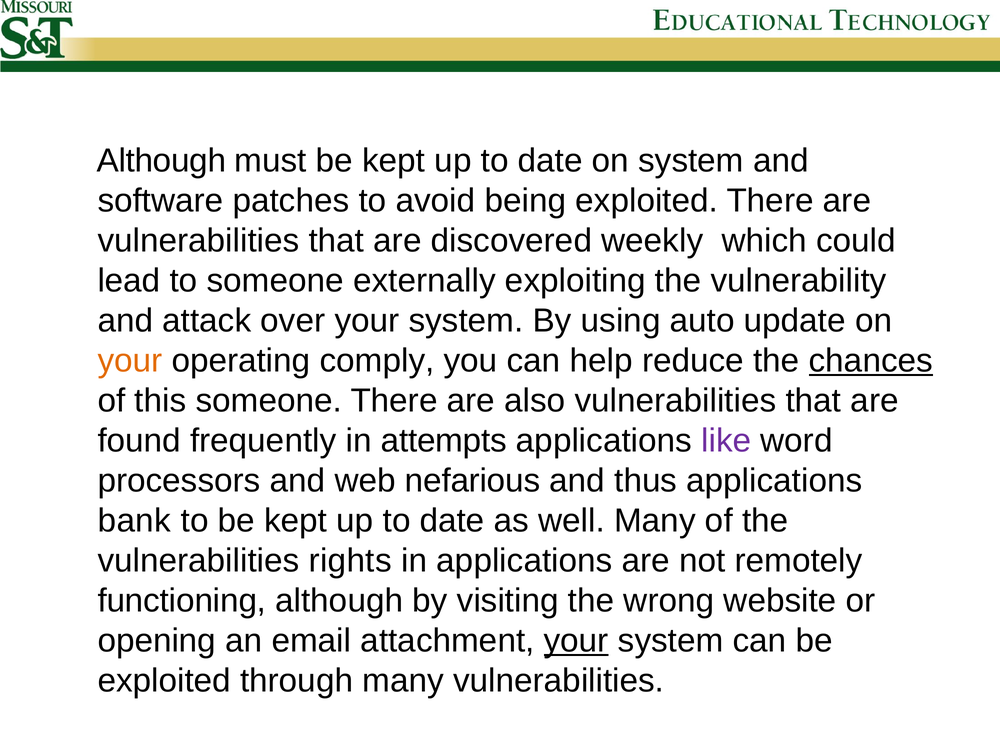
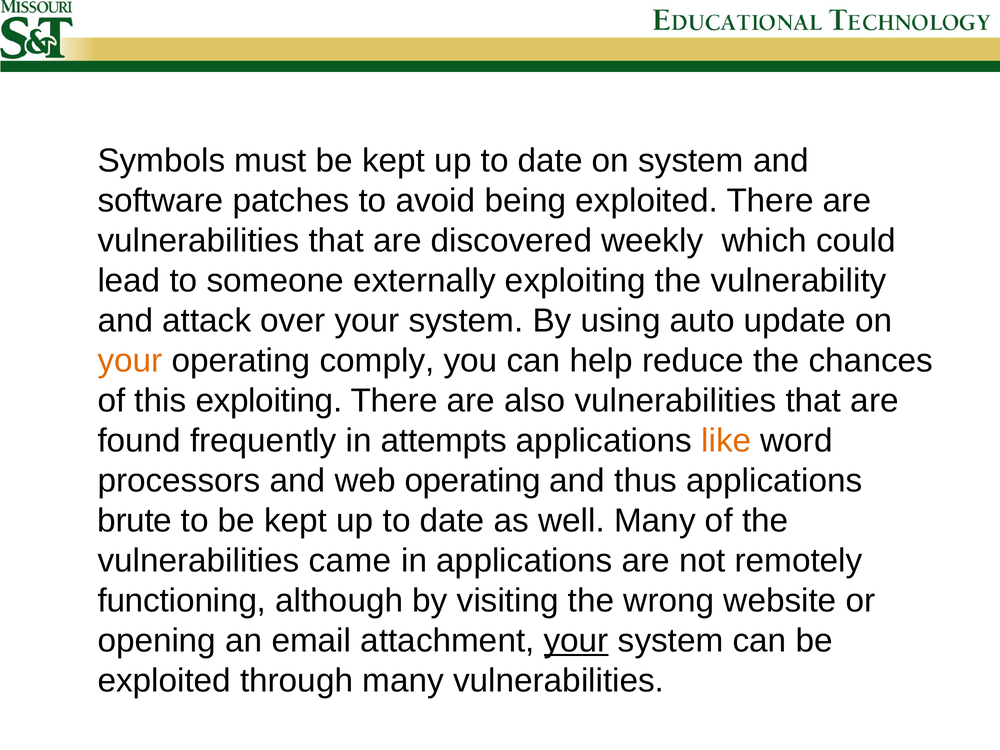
Although at (162, 161): Although -> Symbols
chances underline: present -> none
this someone: someone -> exploiting
like colour: purple -> orange
web nefarious: nefarious -> operating
bank: bank -> brute
rights: rights -> came
